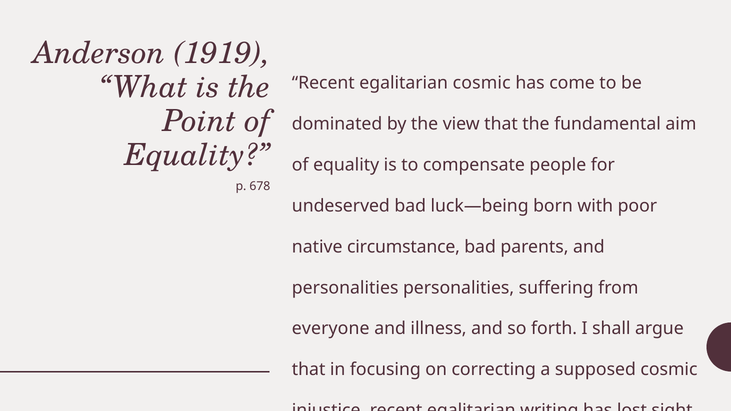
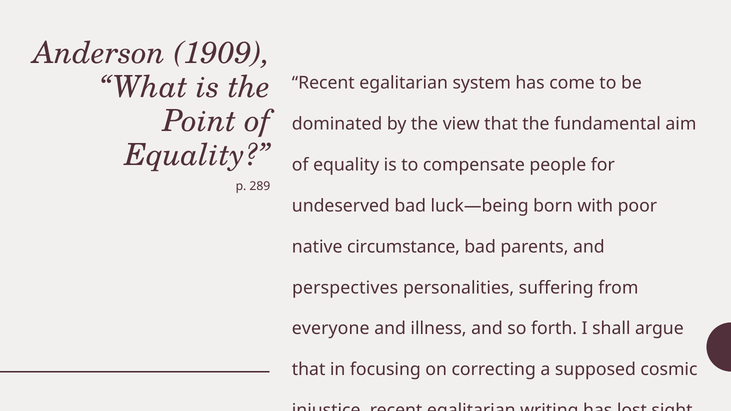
1919: 1919 -> 1909
egalitarian cosmic: cosmic -> system
678: 678 -> 289
personalities at (345, 288): personalities -> perspectives
